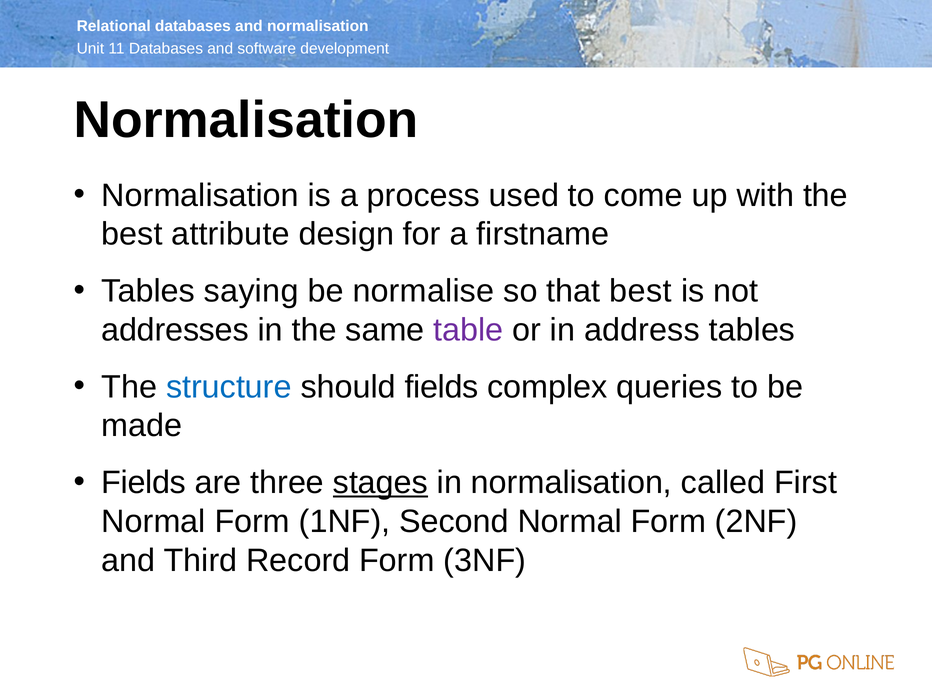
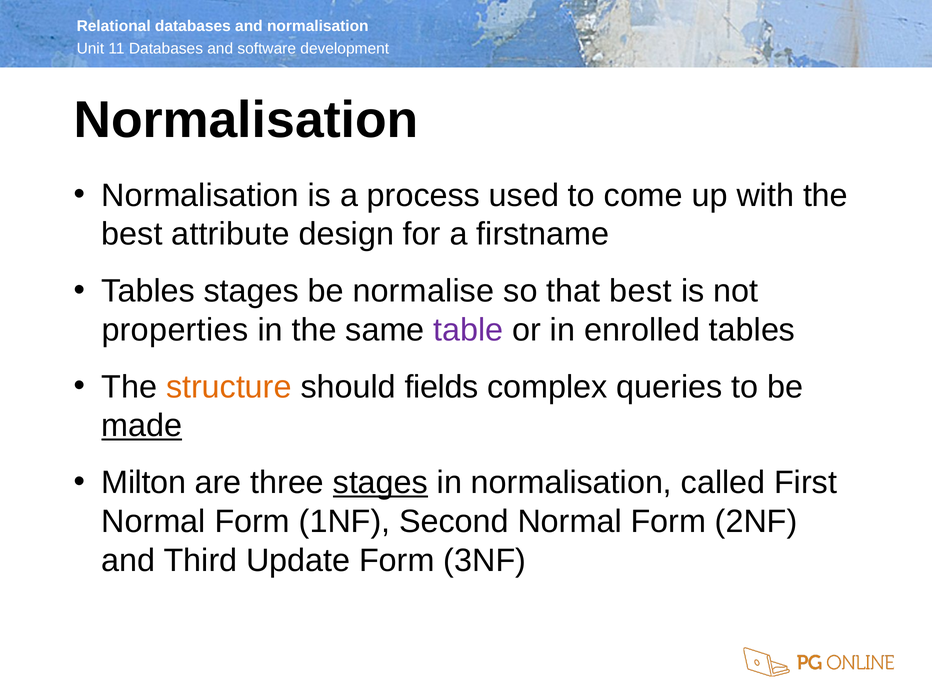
Tables saying: saying -> stages
addresses: addresses -> properties
address: address -> enrolled
structure colour: blue -> orange
made underline: none -> present
Fields at (144, 483): Fields -> Milton
Record: Record -> Update
